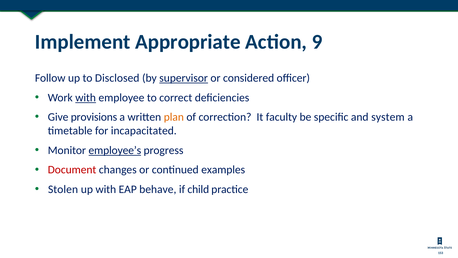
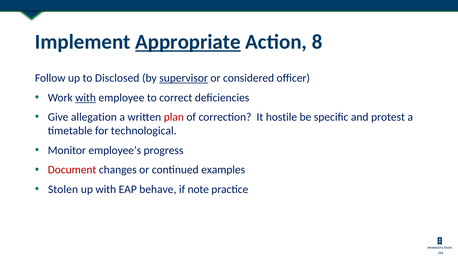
Appropriate underline: none -> present
9: 9 -> 8
provisions: provisions -> allegation
plan colour: orange -> red
faculty: faculty -> hostile
system: system -> protest
incapacitated: incapacitated -> technological
employee’s underline: present -> none
child: child -> note
